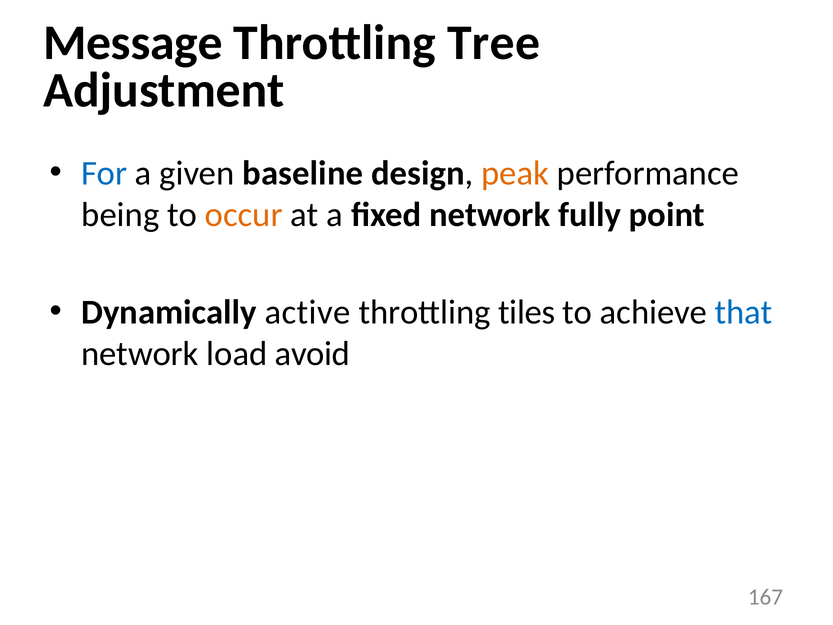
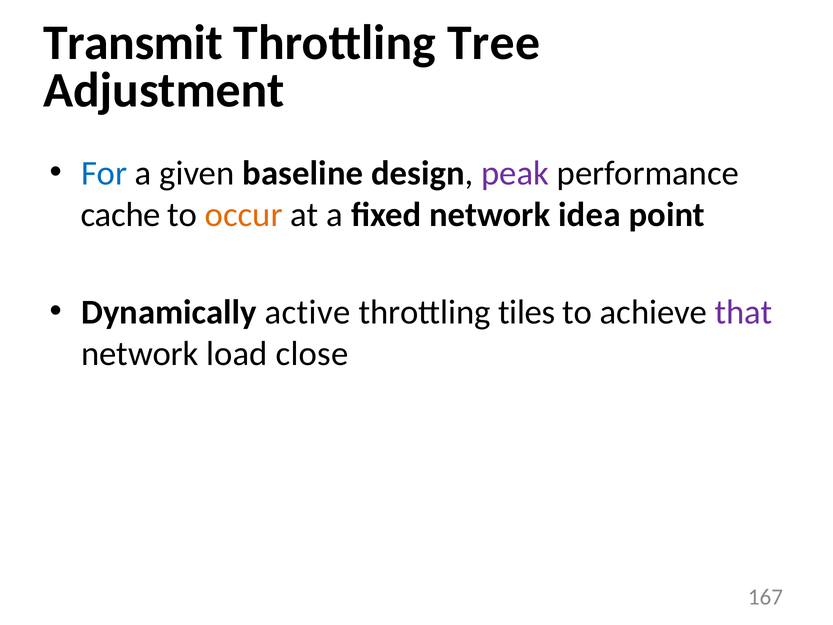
Message: Message -> Transmit
peak colour: orange -> purple
being: being -> cache
fully: fully -> idea
that colour: blue -> purple
avoid: avoid -> close
